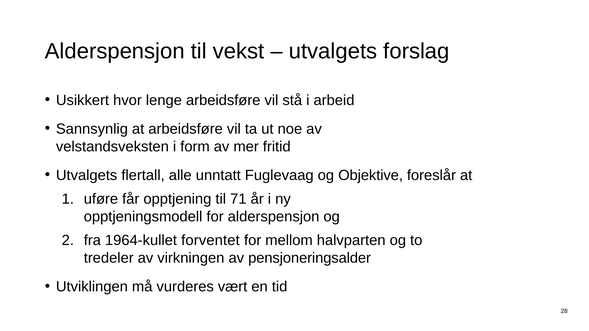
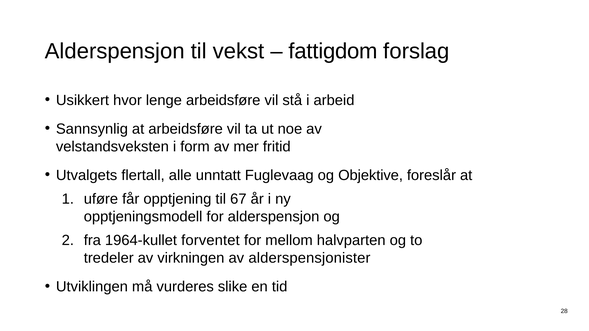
utvalgets at (333, 51): utvalgets -> fattigdom
71: 71 -> 67
pensjoneringsalder: pensjoneringsalder -> alderspensjonister
vært: vært -> slike
